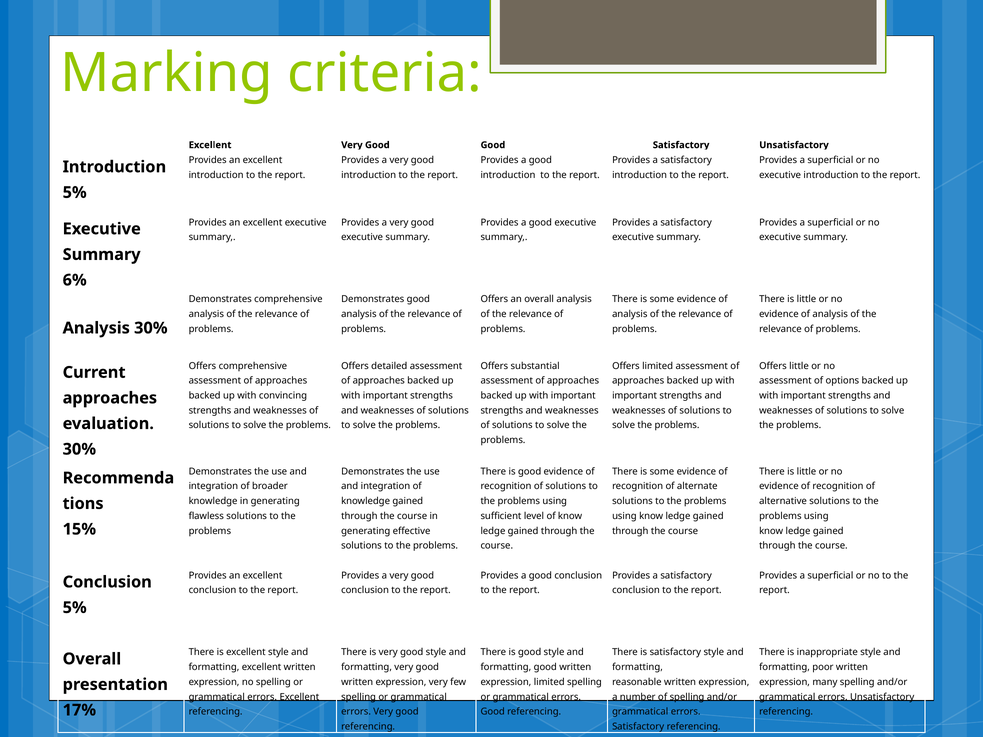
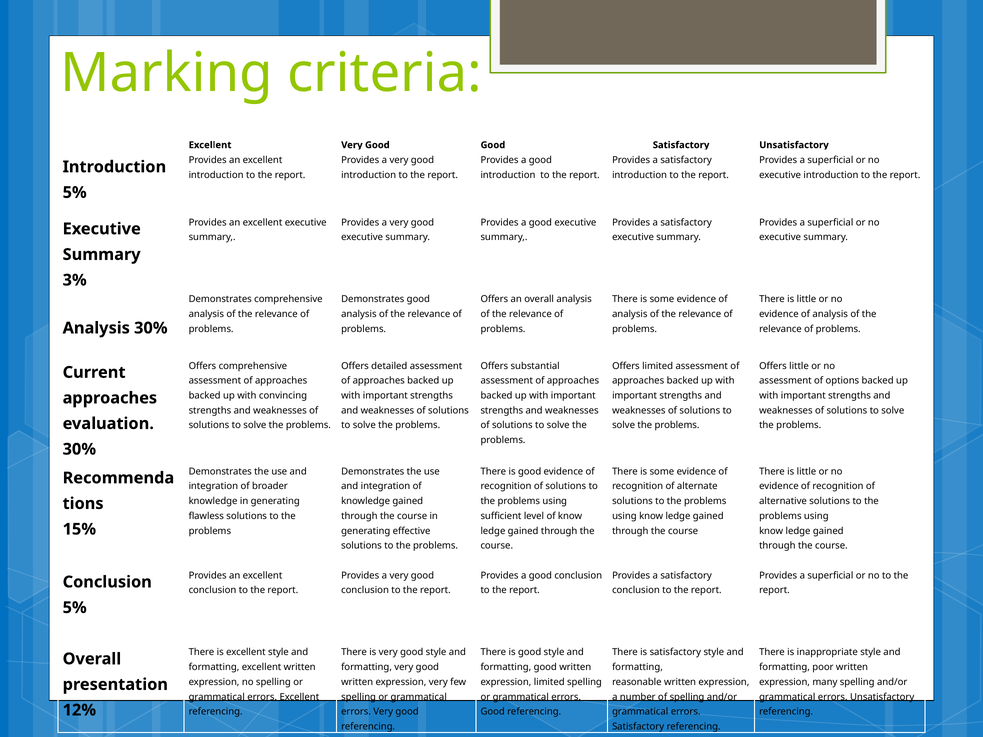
6%: 6% -> 3%
17%: 17% -> 12%
